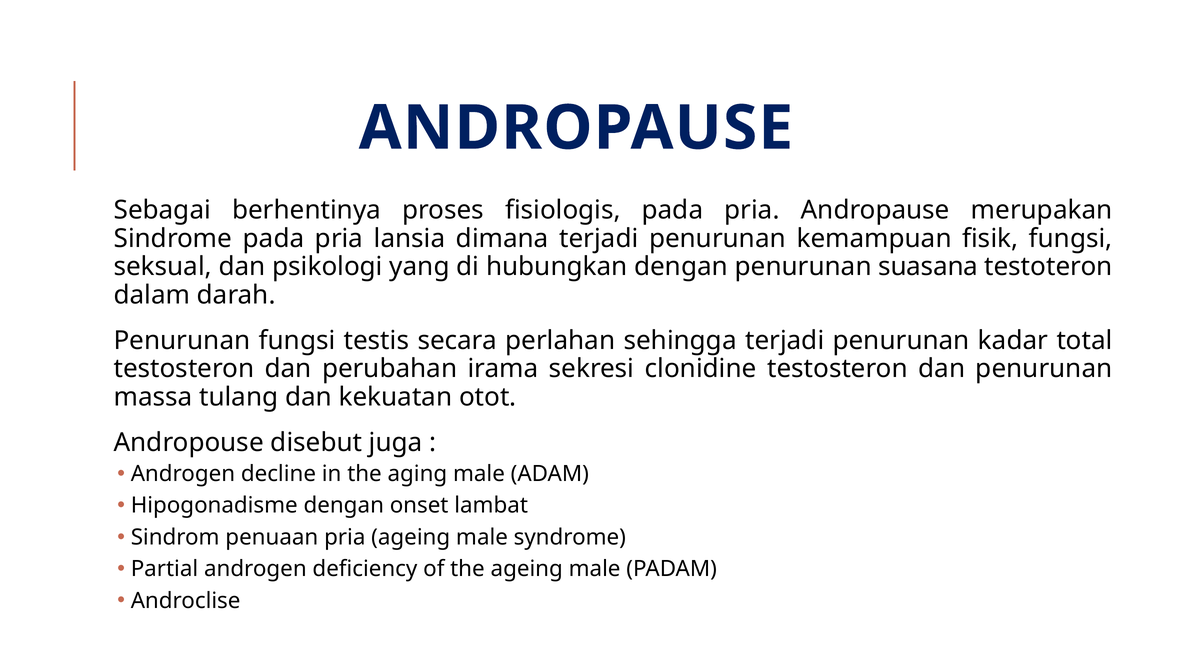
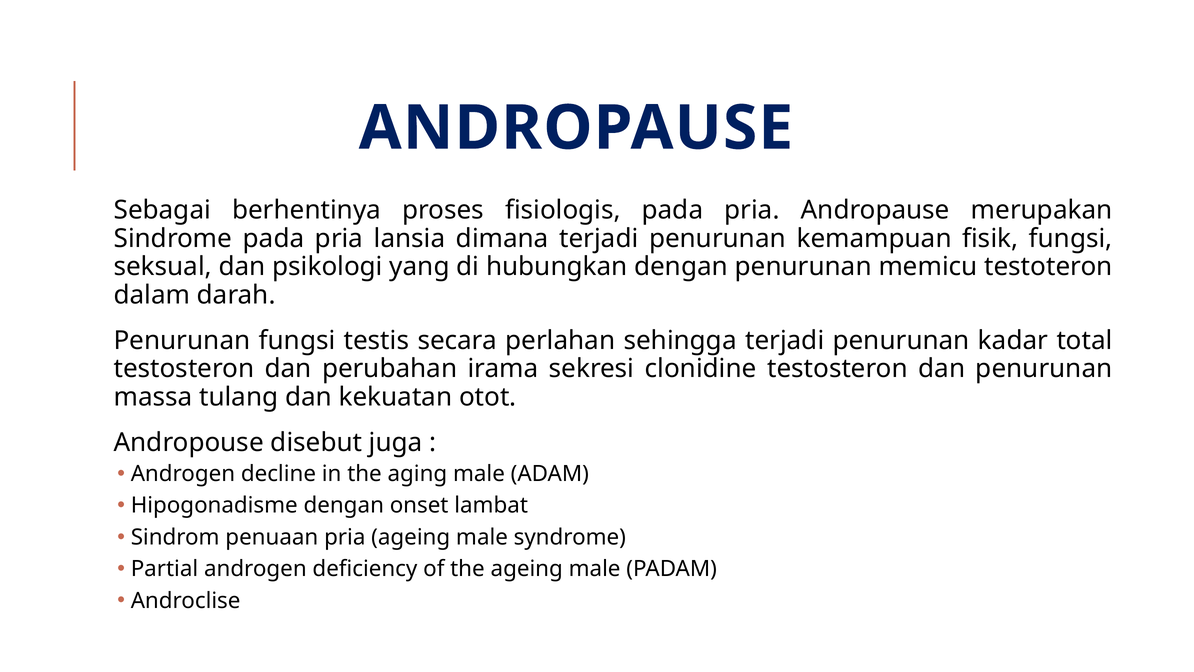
suasana: suasana -> memicu
